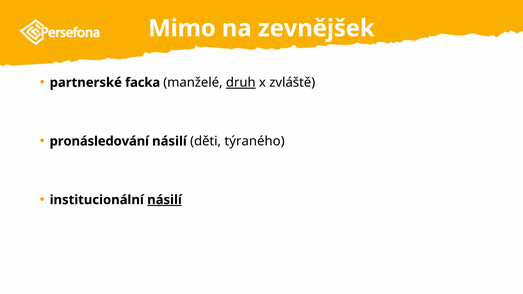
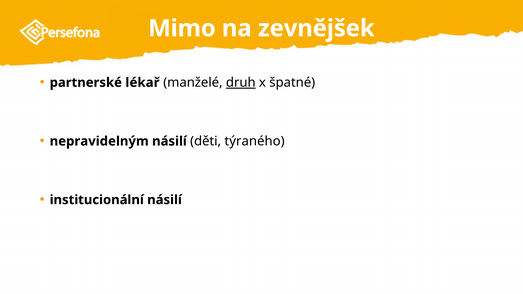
facka: facka -> lékař
zvláště: zvláště -> špatné
pronásledování: pronásledování -> nepravidelným
násilí at (165, 200) underline: present -> none
